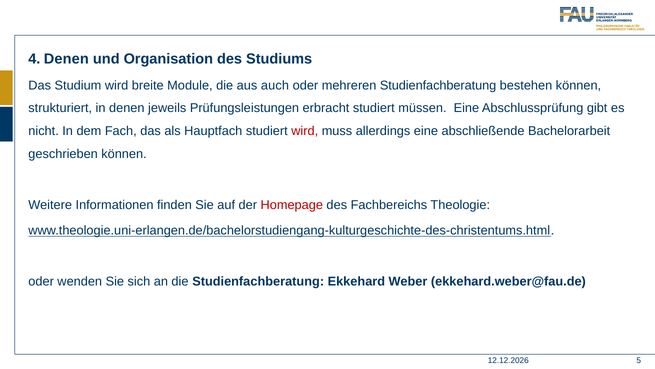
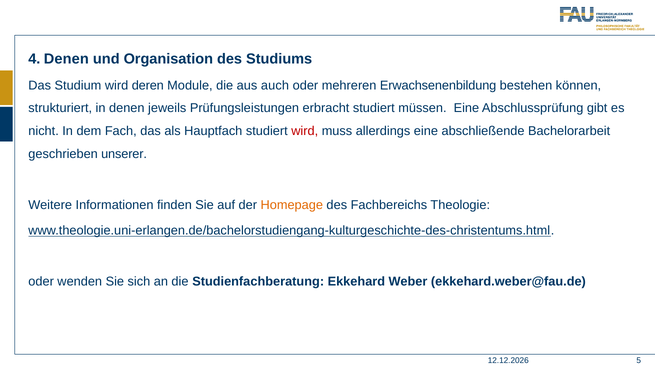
breite: breite -> deren
mehreren Studienfachberatung: Studienfachberatung -> Erwachsenenbildung
geschrieben können: können -> unserer
Homepage colour: red -> orange
